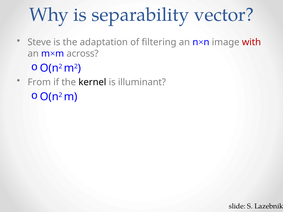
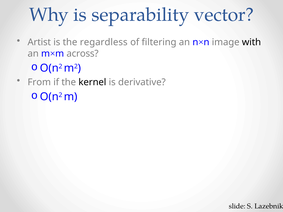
Steve: Steve -> Artist
adaptation: adaptation -> regardless
with colour: red -> black
illuminant: illuminant -> derivative
